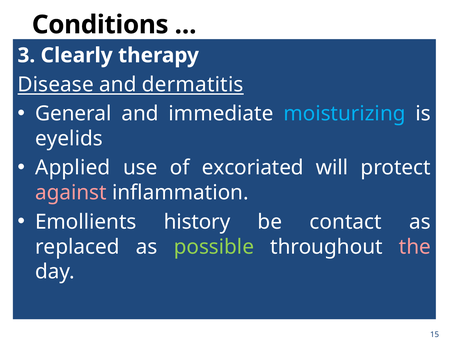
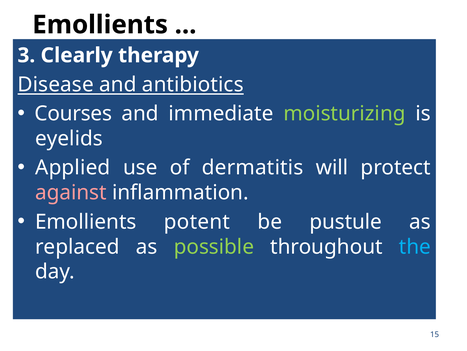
Conditions at (100, 25): Conditions -> Emollients
dermatitis: dermatitis -> antibiotics
General: General -> Courses
moisturizing colour: light blue -> light green
excoriated: excoriated -> dermatitis
history: history -> potent
contact: contact -> pustule
the colour: pink -> light blue
